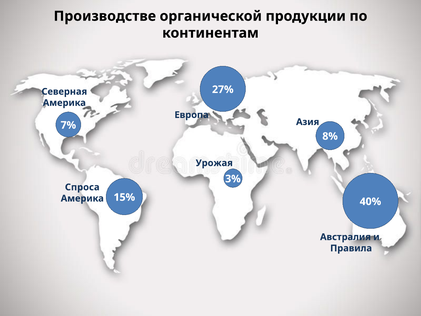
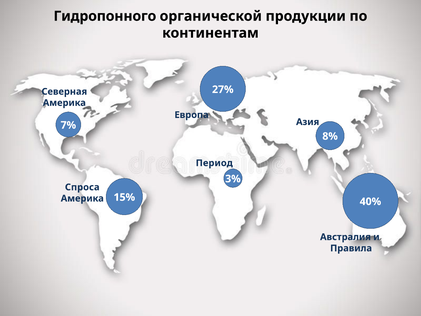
Производстве: Производстве -> Гидропонного
Урожая: Урожая -> Период
